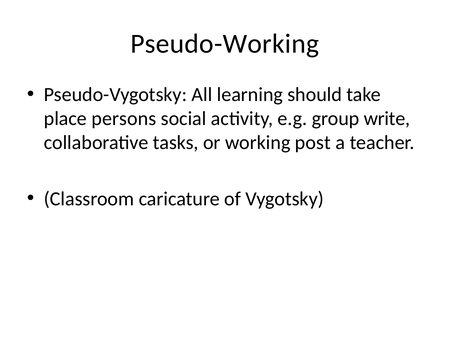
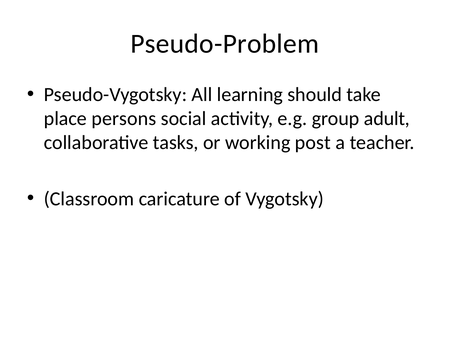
Pseudo-Working: Pseudo-Working -> Pseudo-Problem
write: write -> adult
